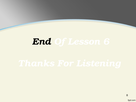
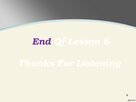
End colour: black -> purple
